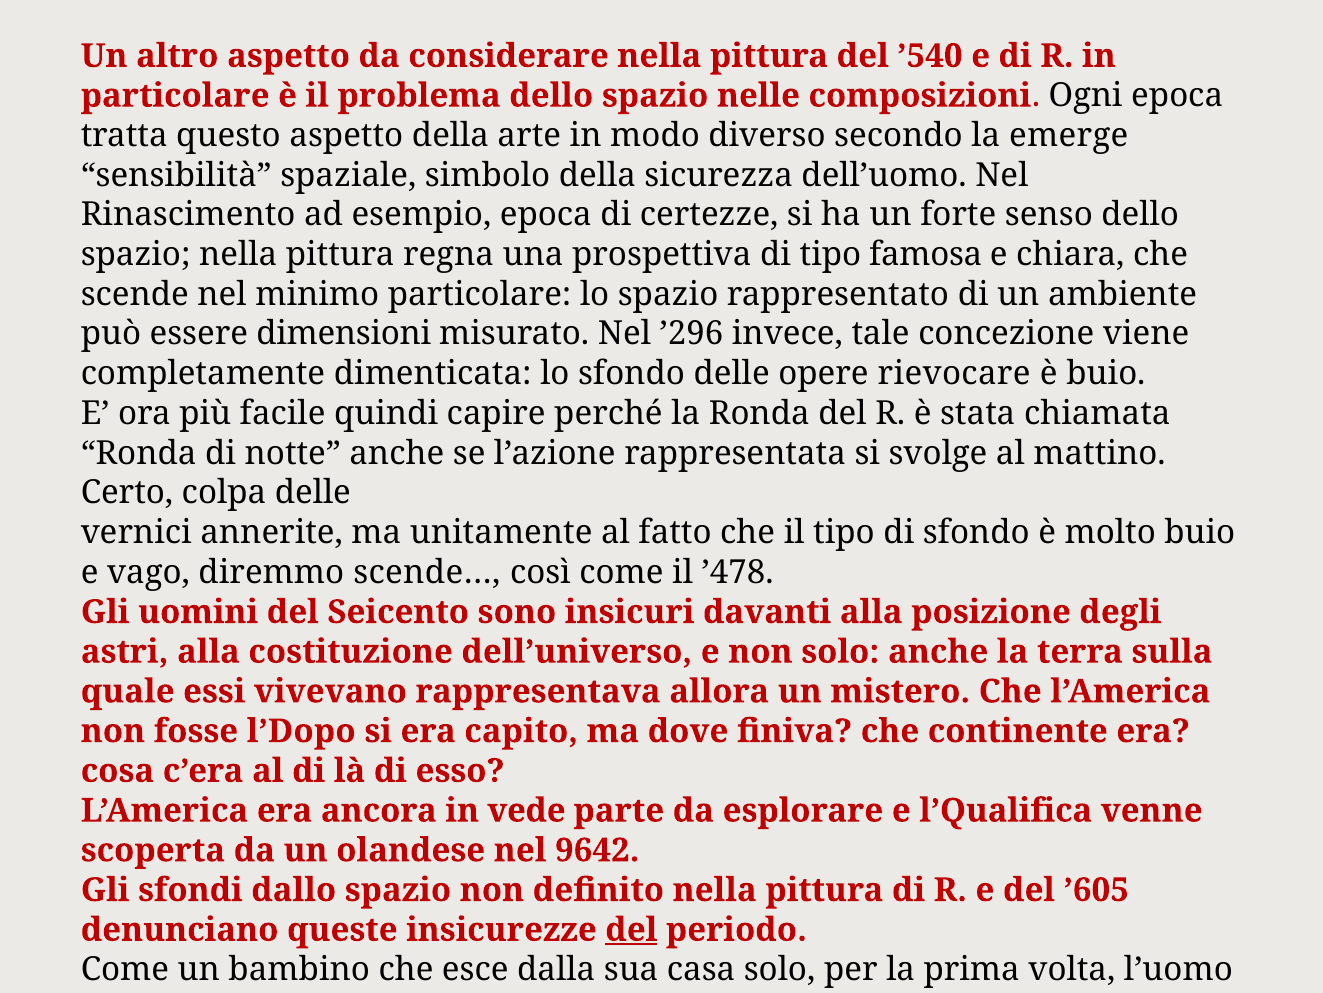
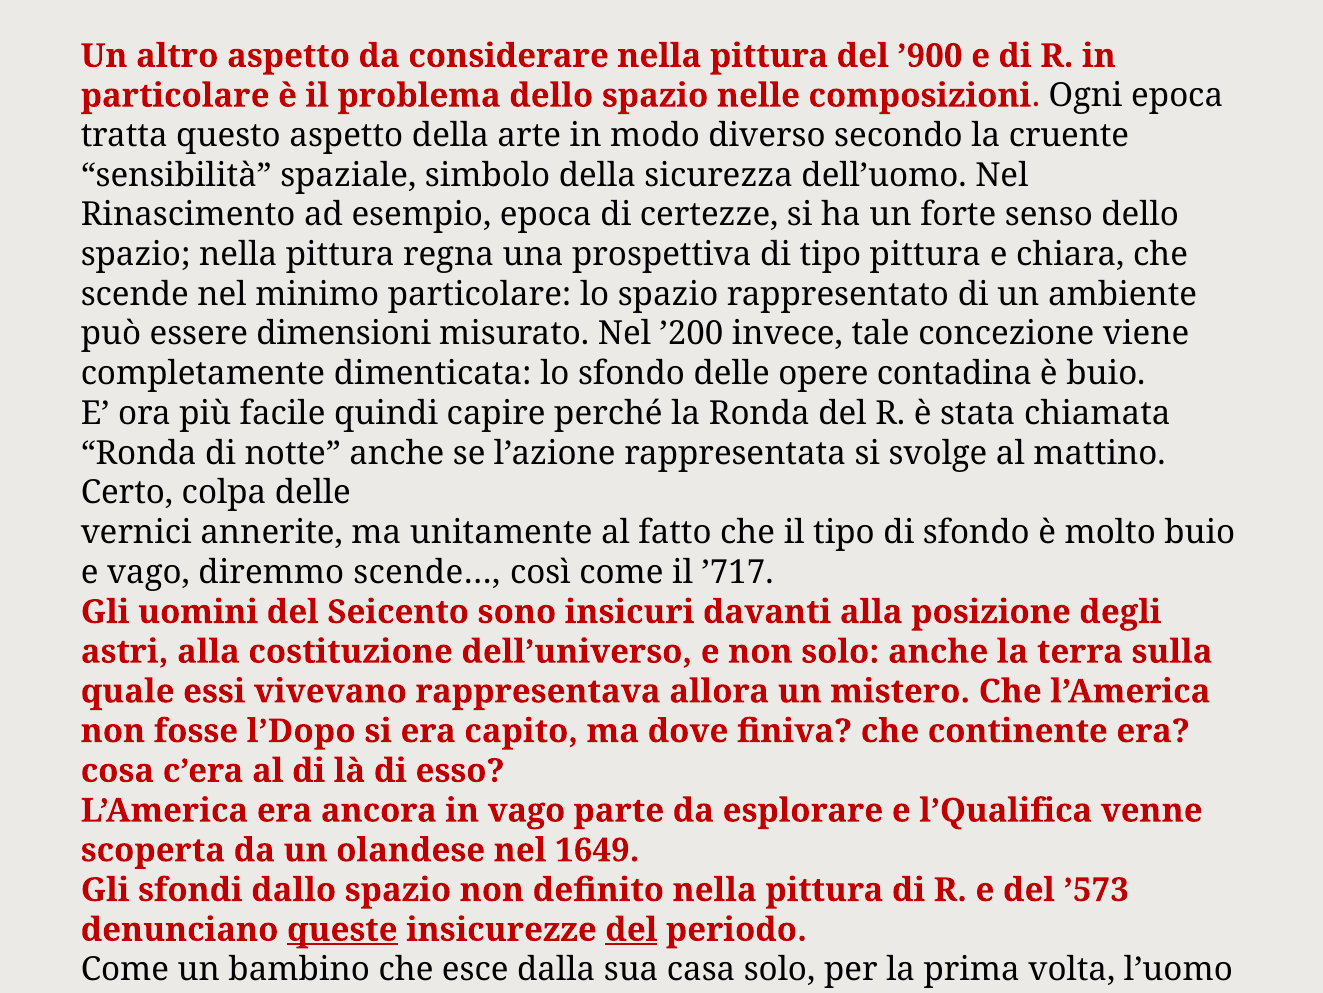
’540: ’540 -> ’900
emerge: emerge -> cruente
tipo famosa: famosa -> pittura
’296: ’296 -> ’200
rievocare: rievocare -> contadina
’478: ’478 -> ’717
in vede: vede -> vago
9642: 9642 -> 1649
’605: ’605 -> ’573
queste at (342, 929) underline: none -> present
